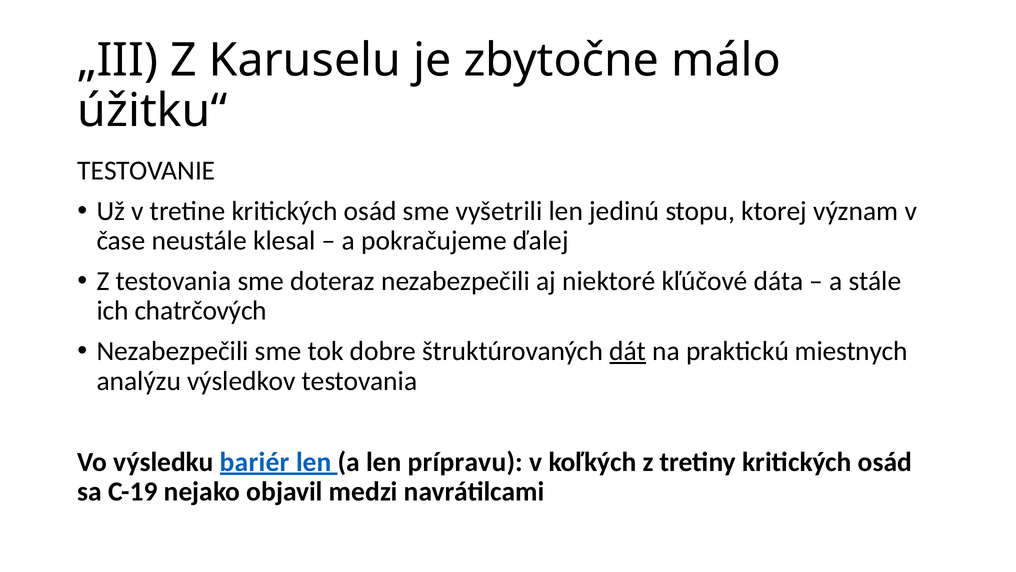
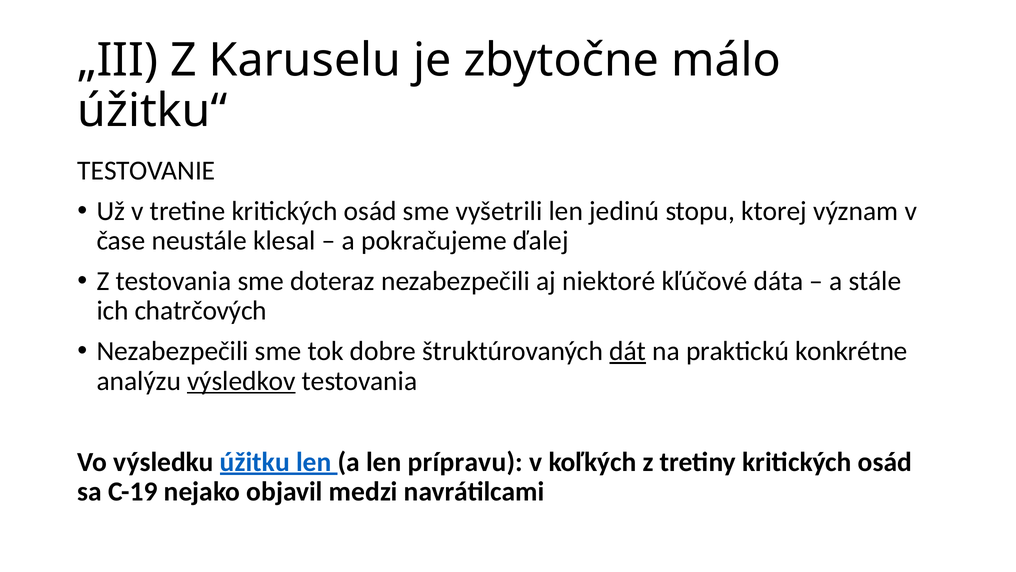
miestnych: miestnych -> konkrétne
výsledkov underline: none -> present
bariér: bariér -> úžitku
